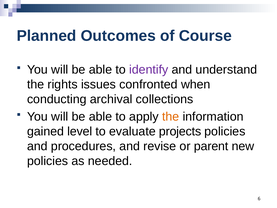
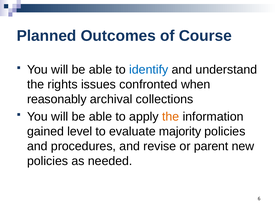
identify colour: purple -> blue
conducting: conducting -> reasonably
projects: projects -> majority
